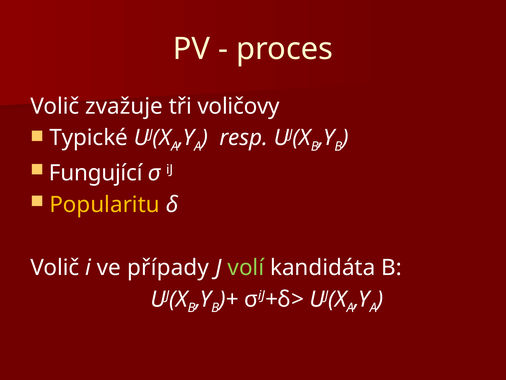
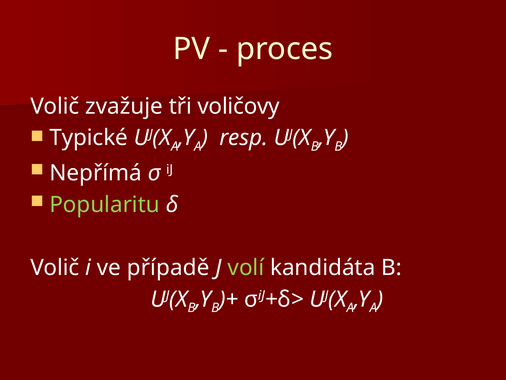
Fungující: Fungující -> Nepřímá
Popularitu colour: yellow -> light green
případy: případy -> případě
